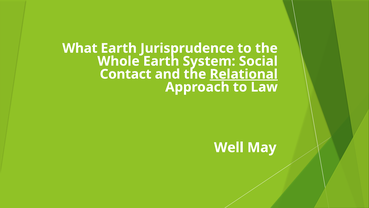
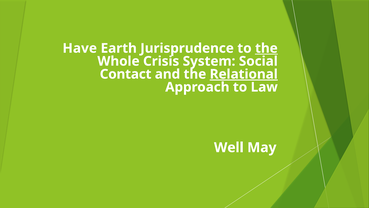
What: What -> Have
the at (266, 48) underline: none -> present
Whole Earth: Earth -> Crisis
